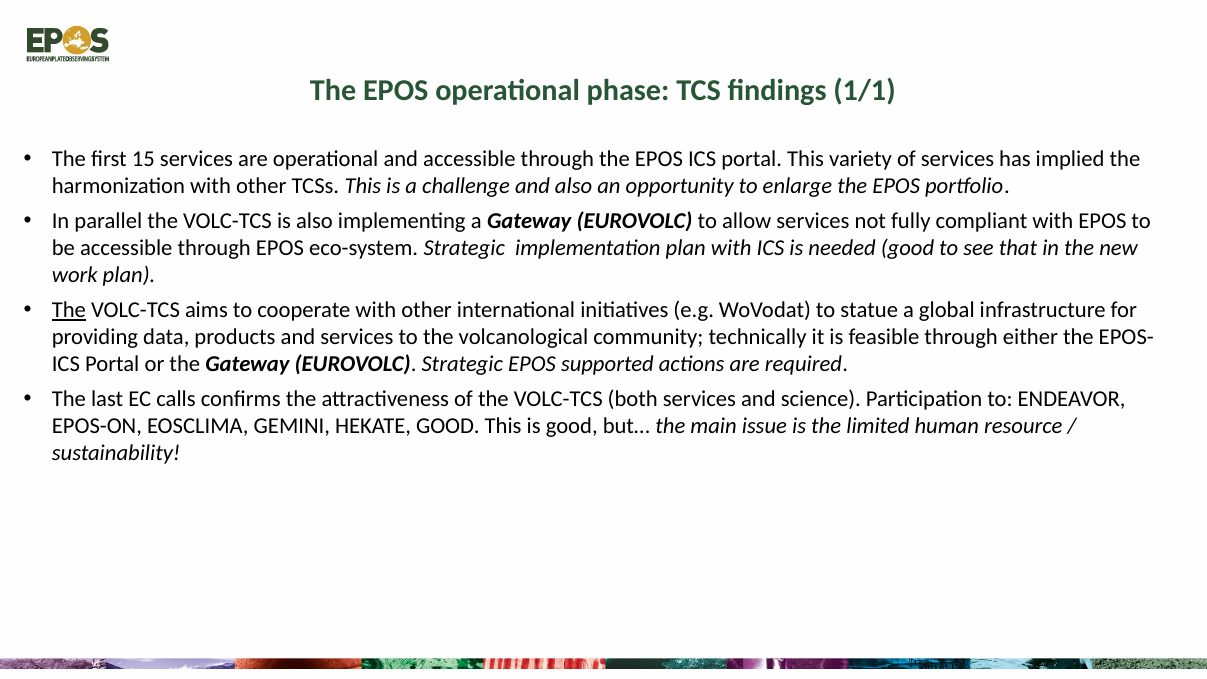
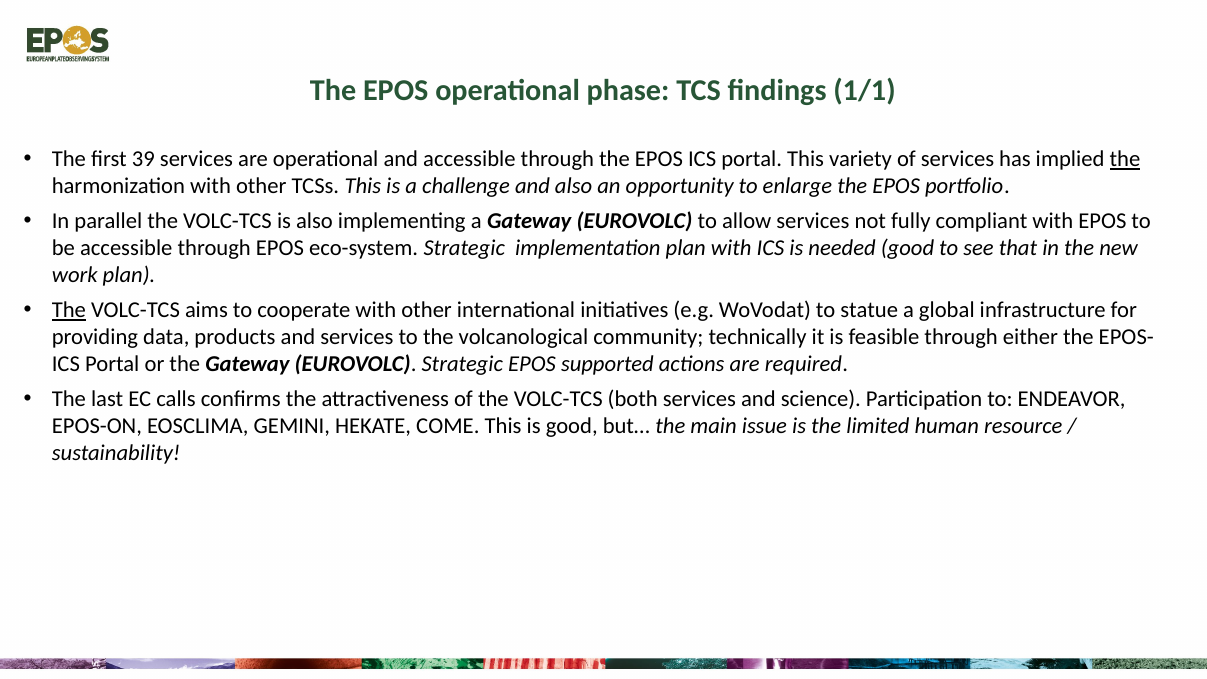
15: 15 -> 39
the at (1125, 159) underline: none -> present
HEKATE GOOD: GOOD -> COME
